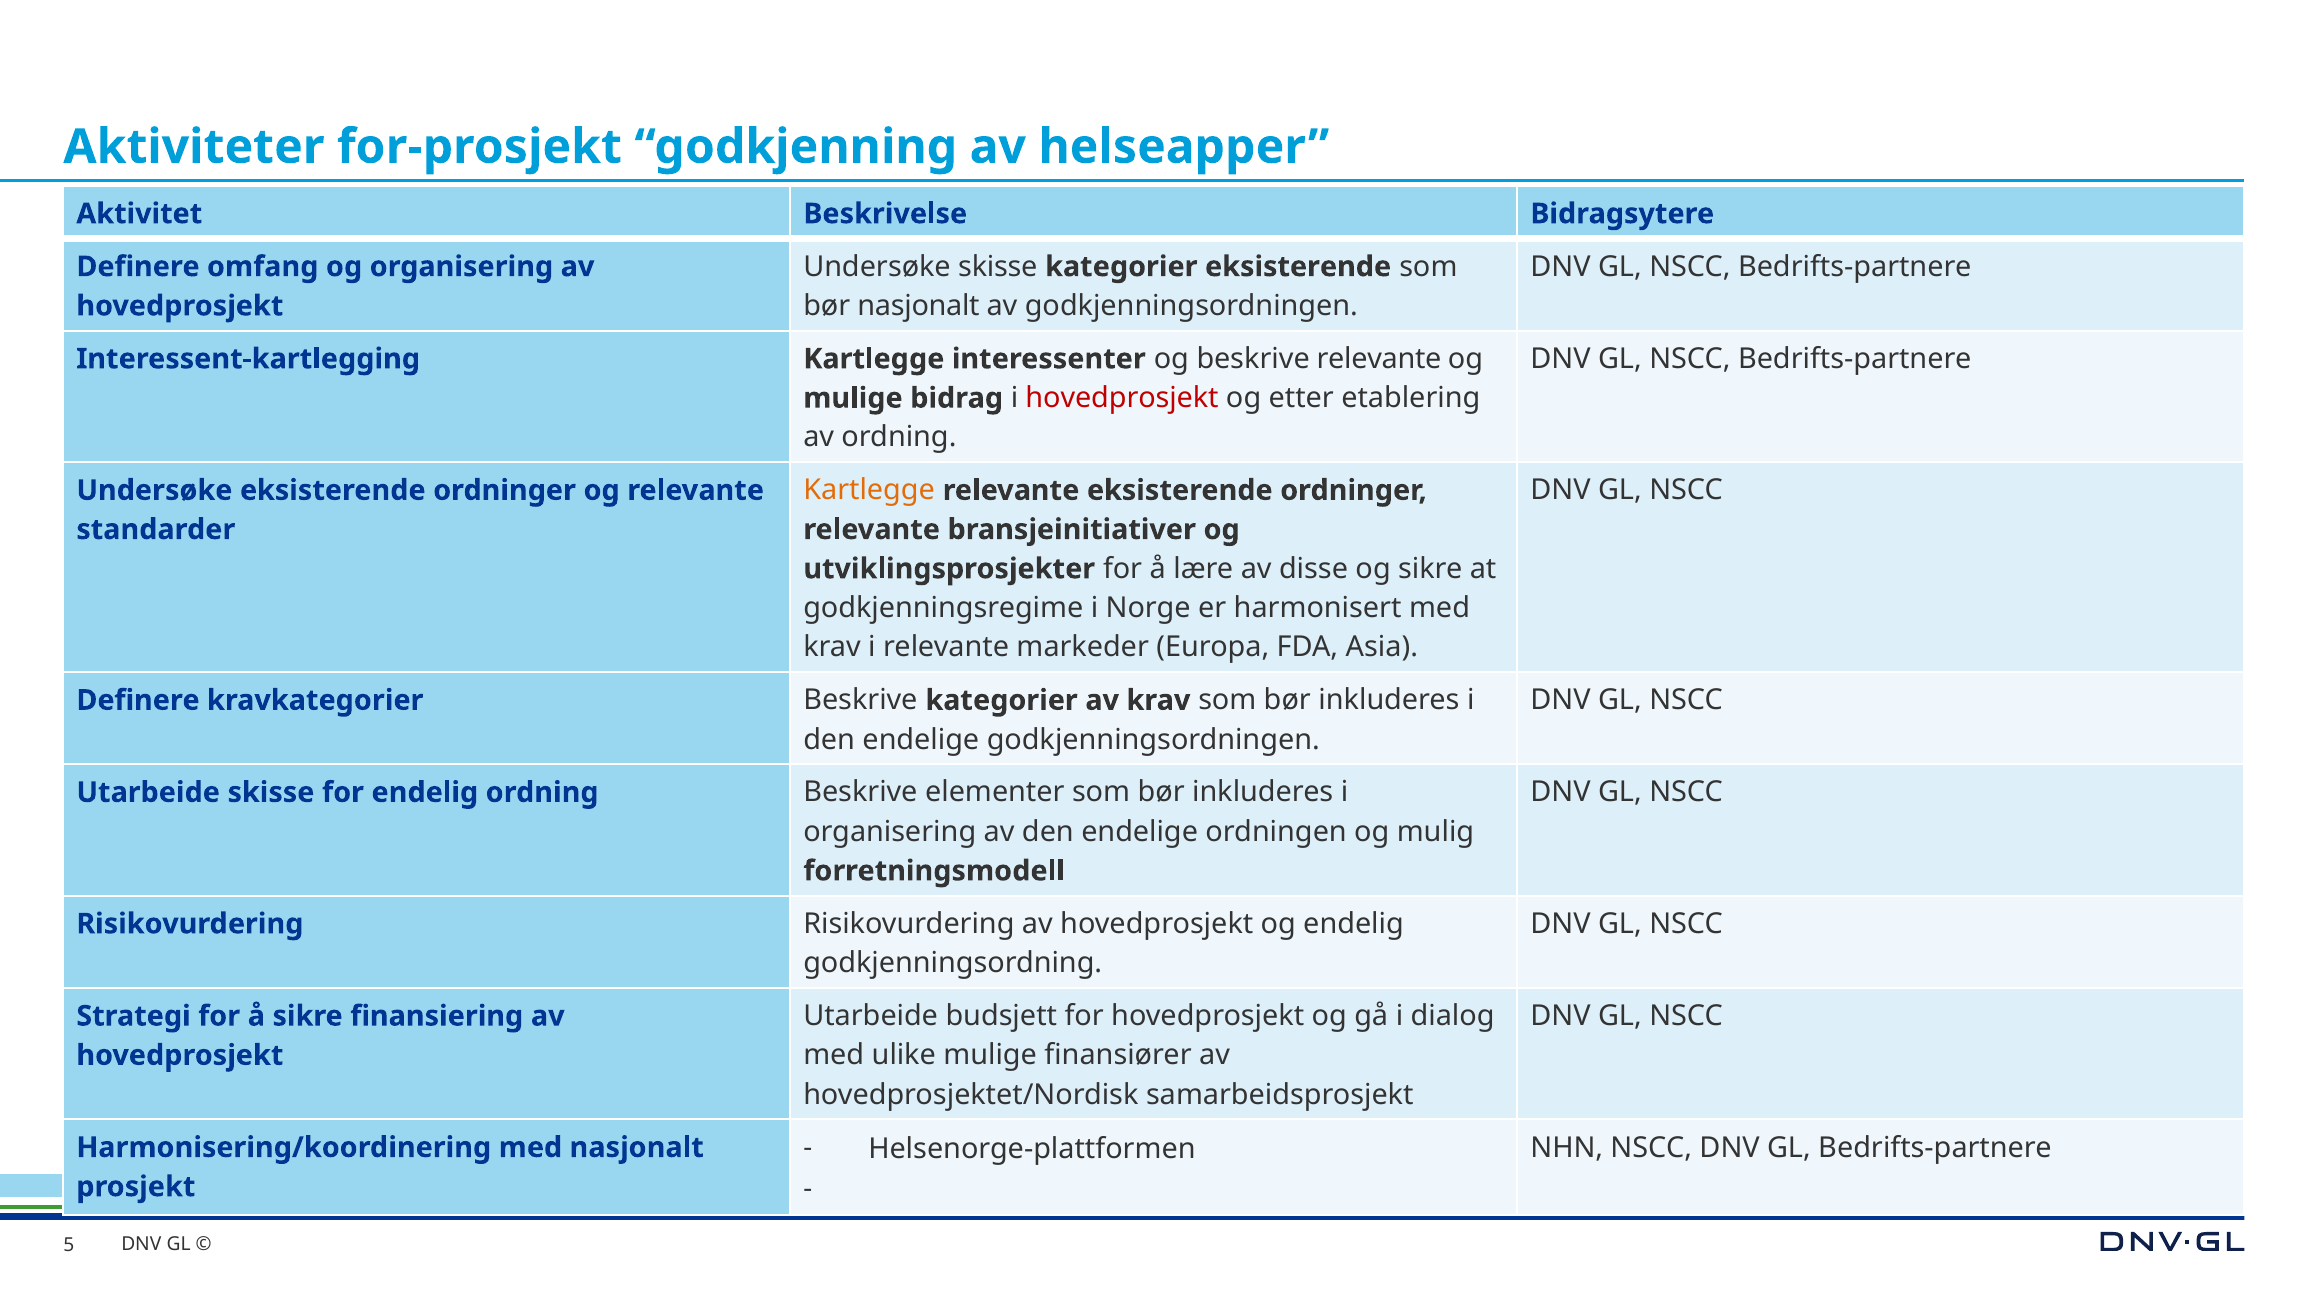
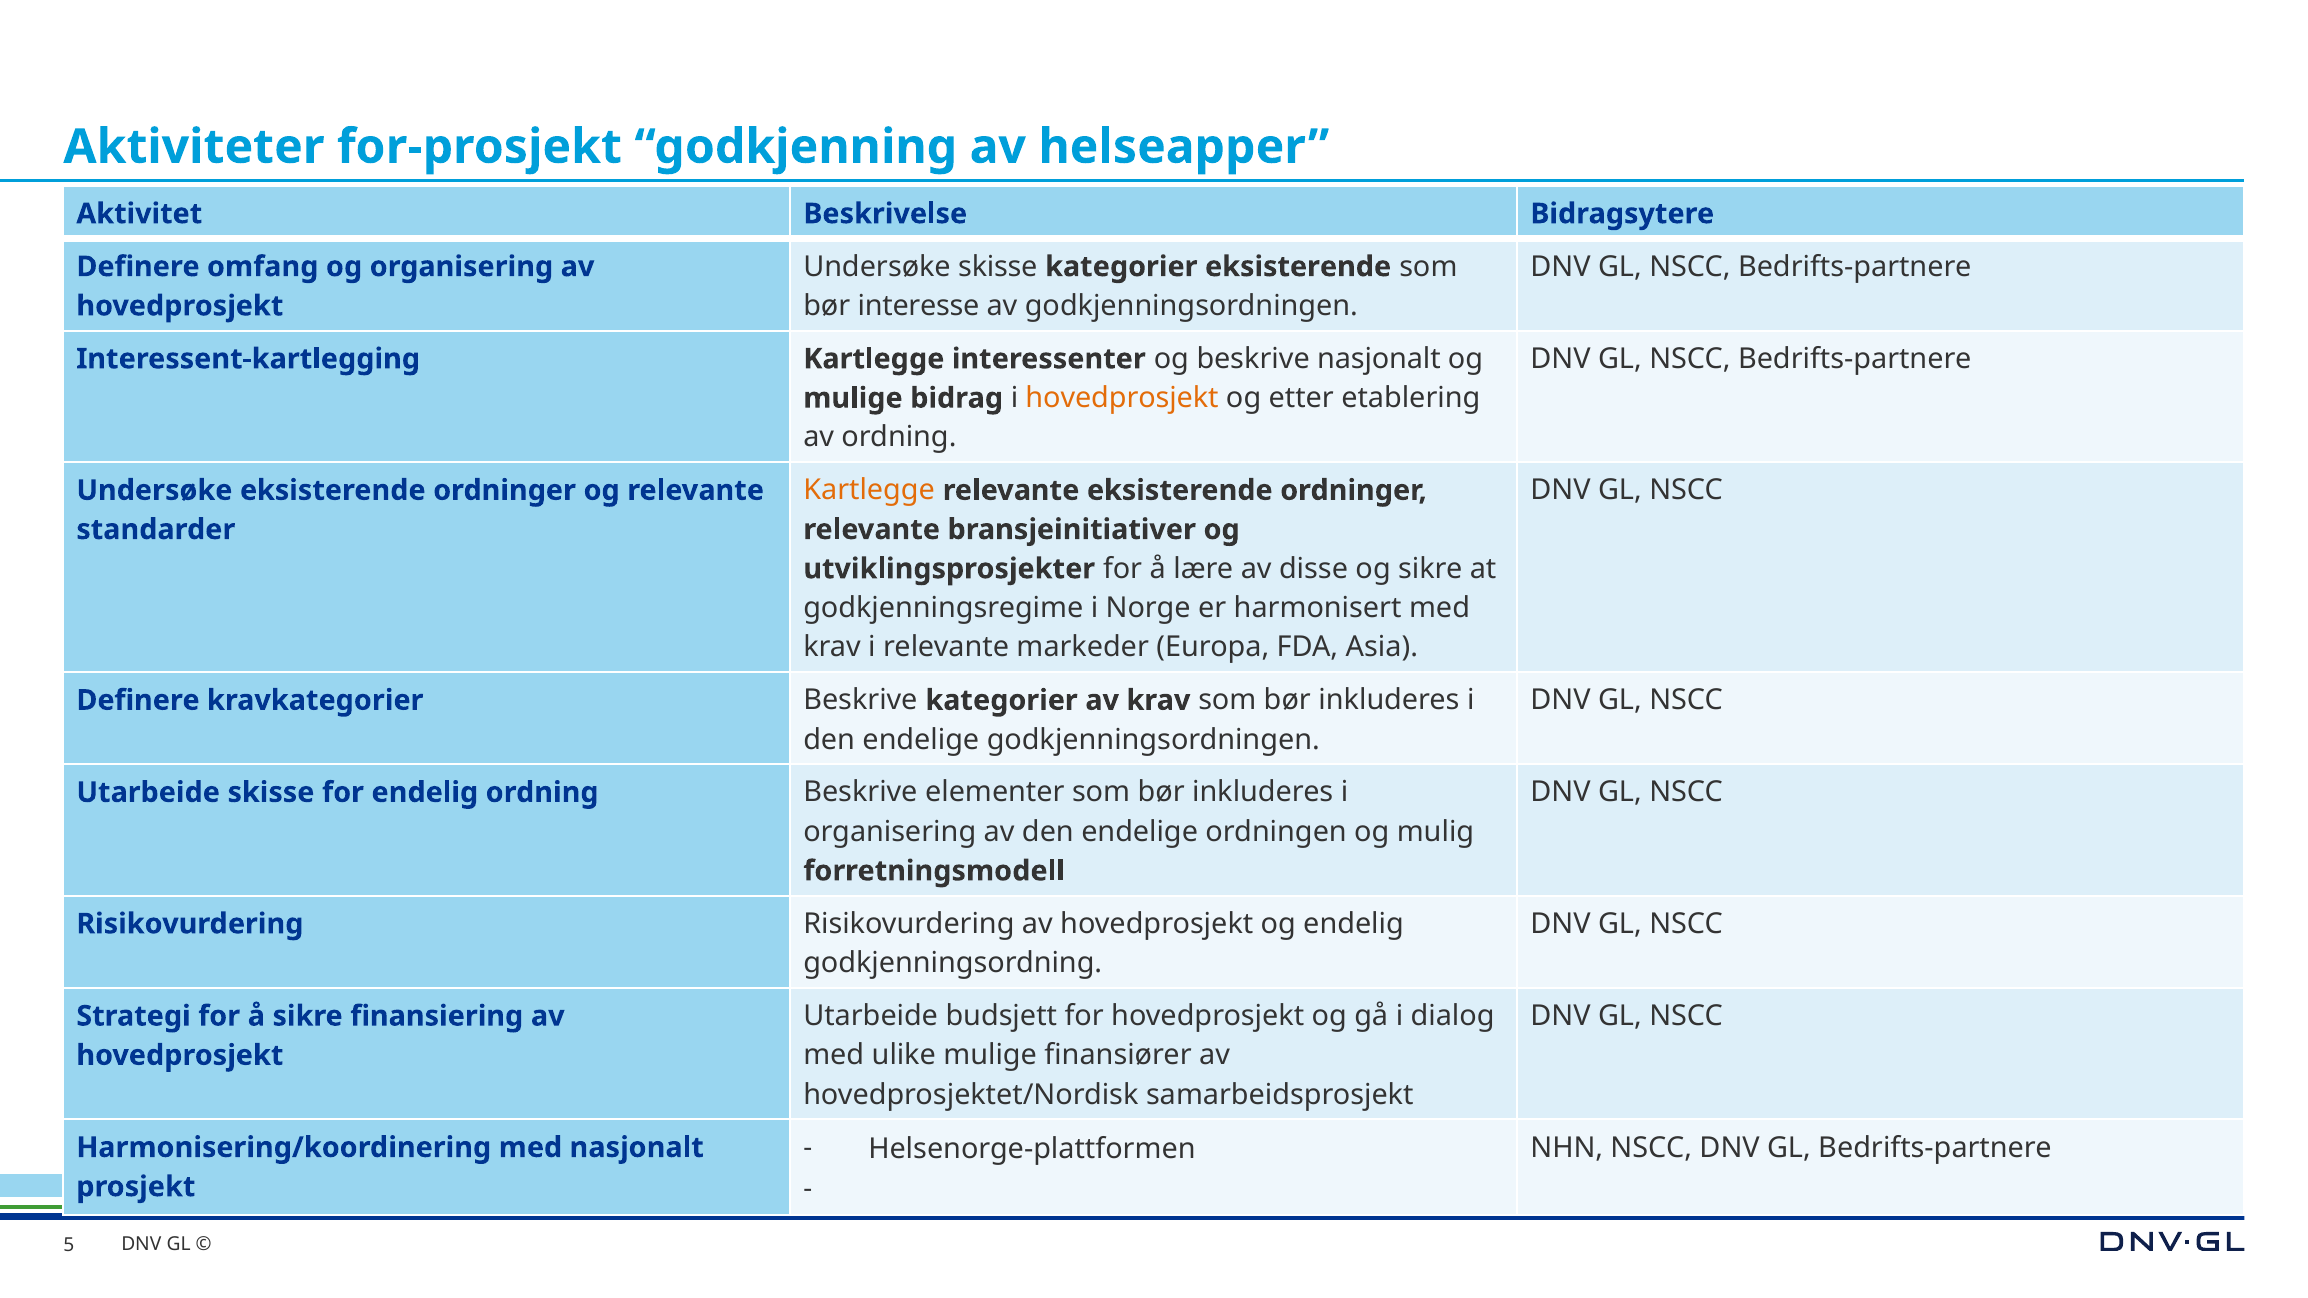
bør nasjonalt: nasjonalt -> interesse
beskrive relevante: relevante -> nasjonalt
hovedprosjekt at (1122, 398) colour: red -> orange
